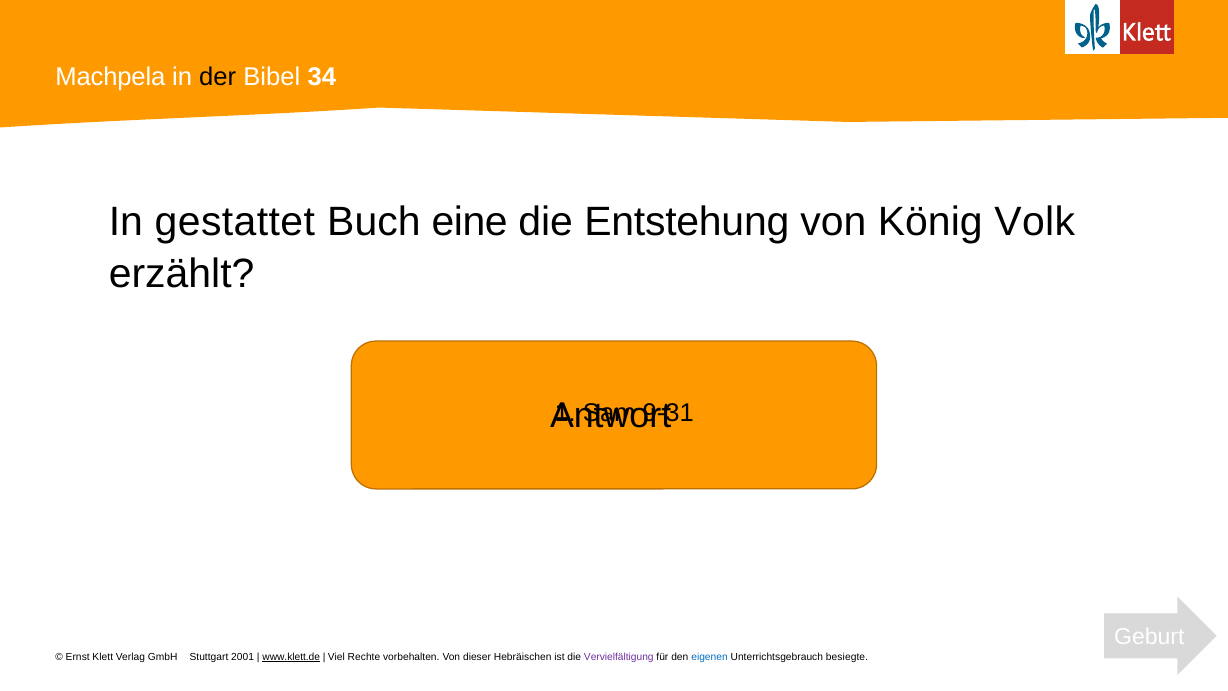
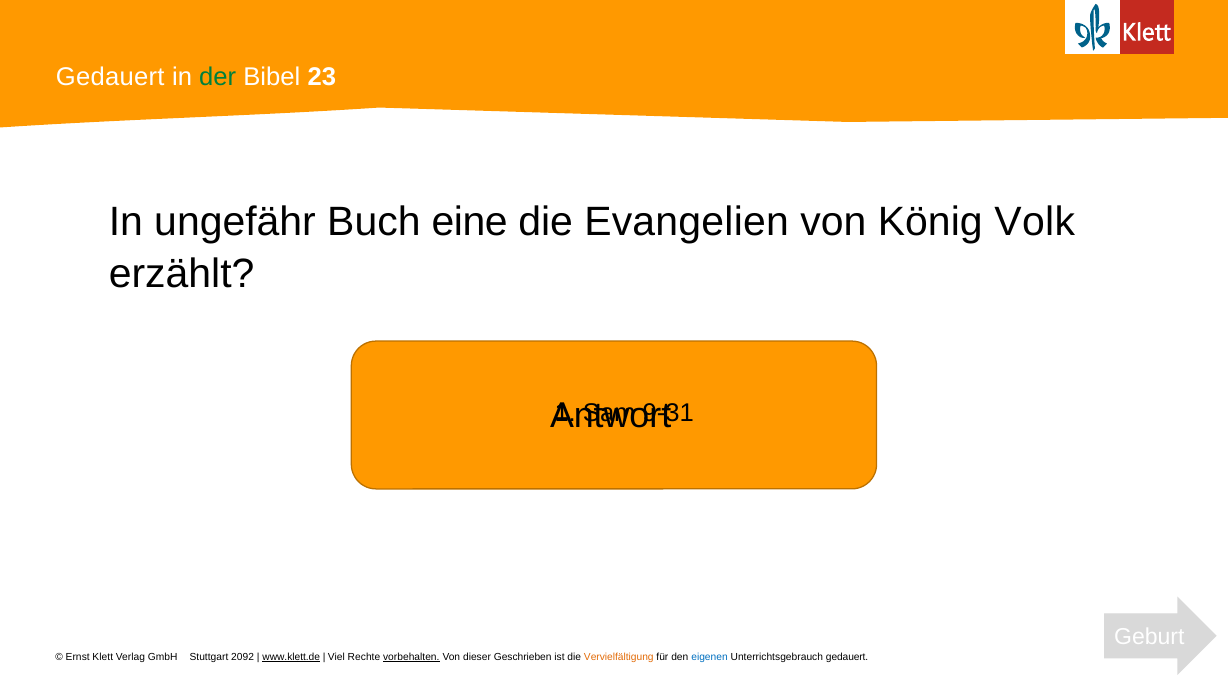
Machpela at (110, 77): Machpela -> Gedauert
der colour: black -> green
34: 34 -> 23
gestattet: gestattet -> ungefähr
Entstehung: Entstehung -> Evangelien
2001: 2001 -> 2092
vorbehalten underline: none -> present
Hebräischen: Hebräischen -> Geschrieben
Vervielfältigung colour: purple -> orange
Unterrichtsgebrauch besiegte: besiegte -> gedauert
